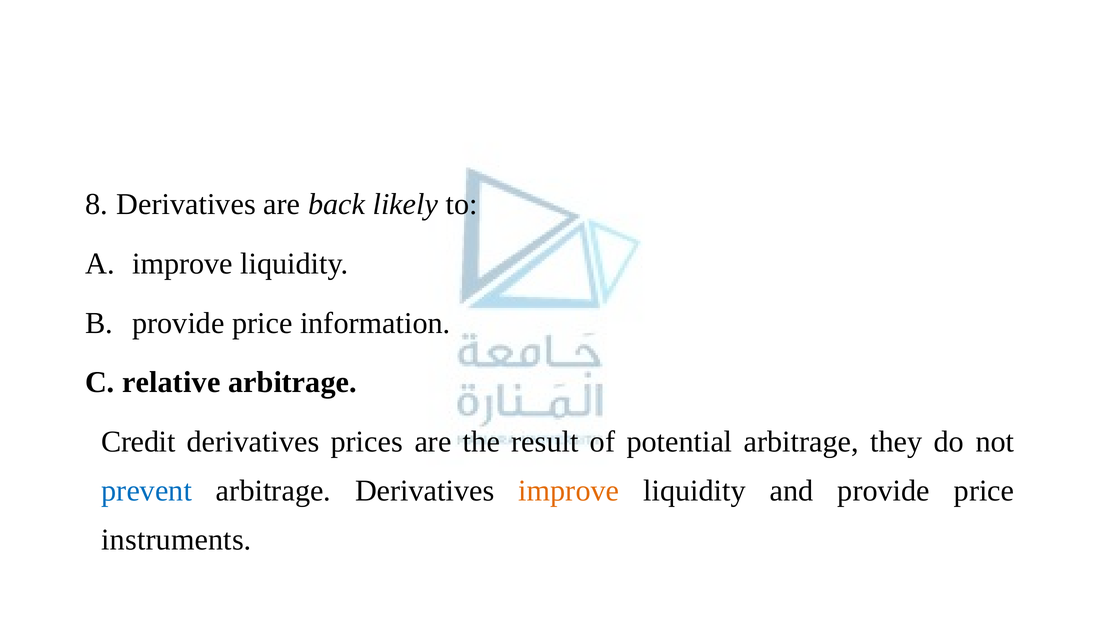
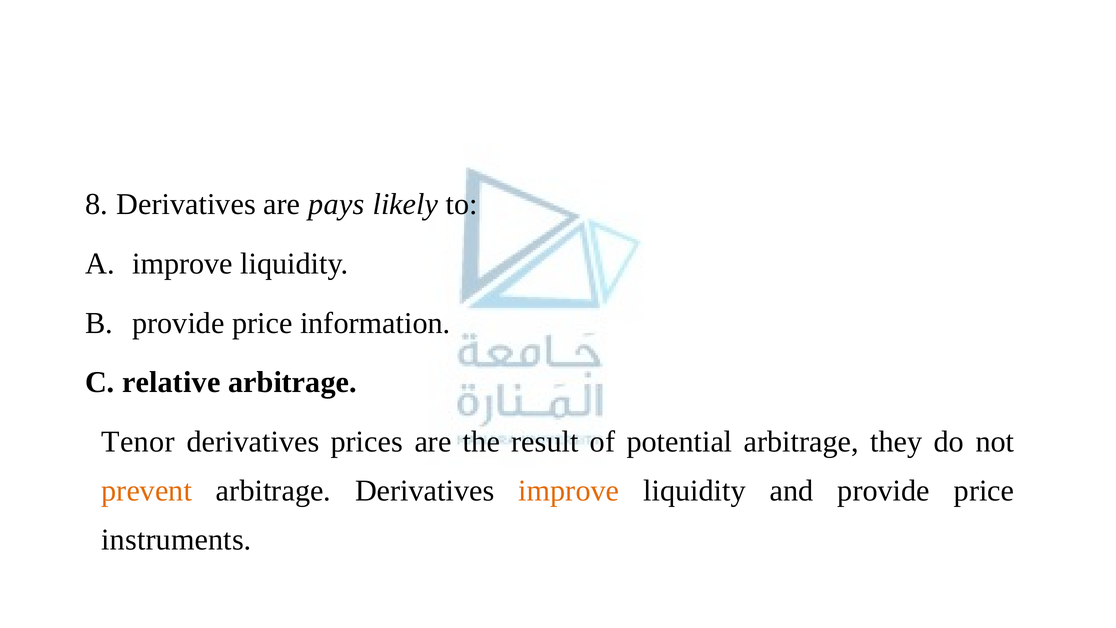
back: back -> pays
Credit: Credit -> Tenor
prevent colour: blue -> orange
